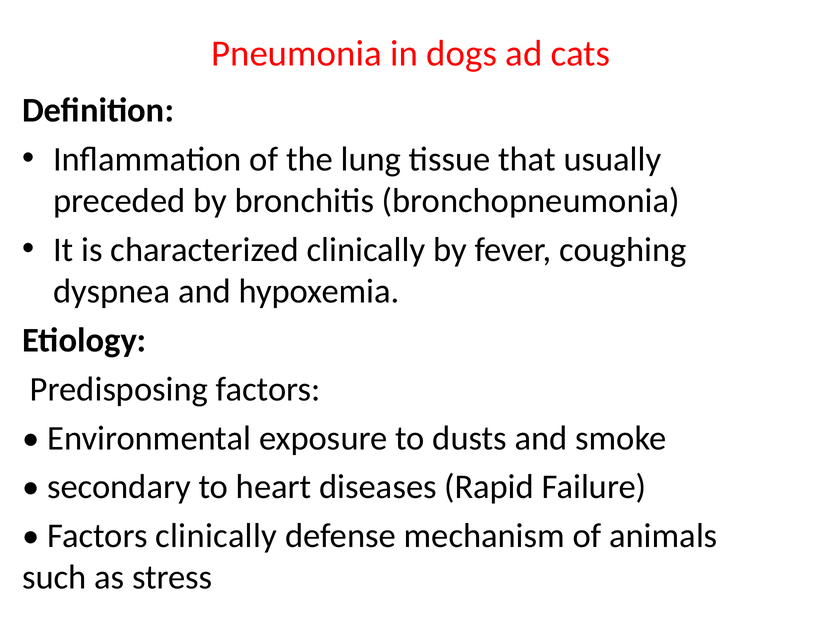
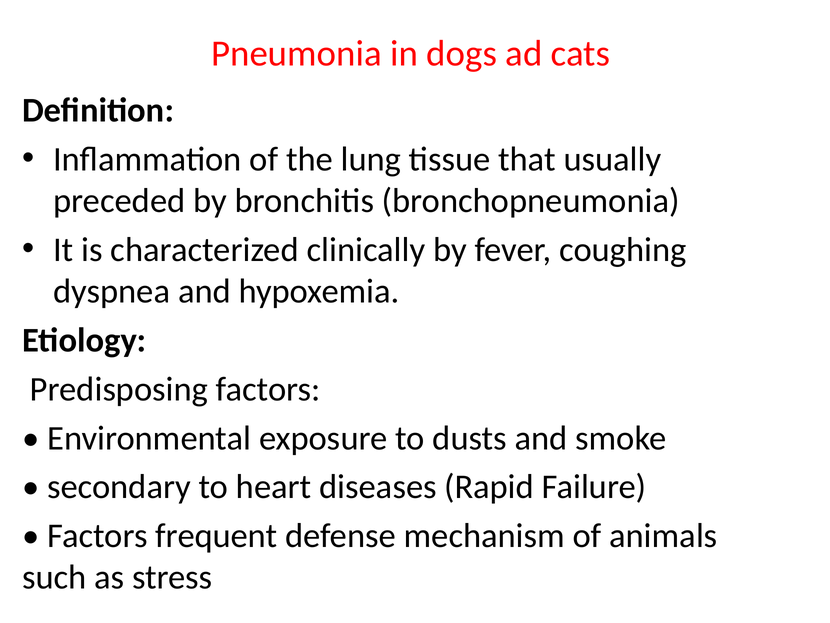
Factors clinically: clinically -> frequent
